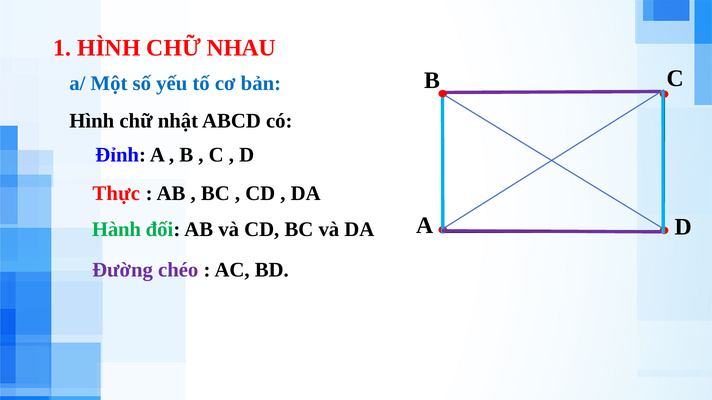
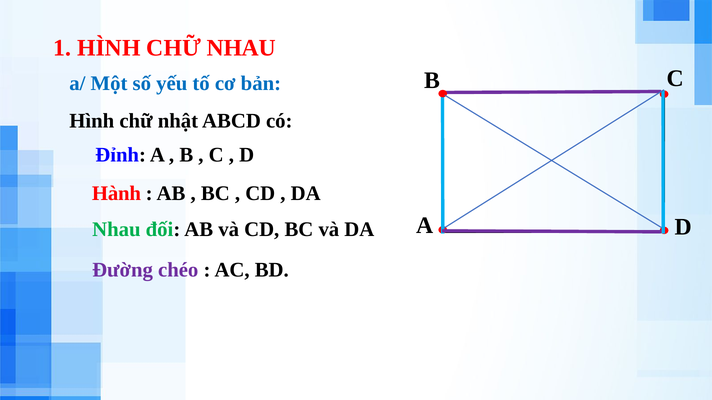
Thực: Thực -> Hành
Hành at (116, 230): Hành -> Nhau
